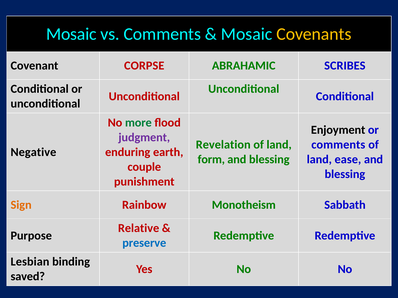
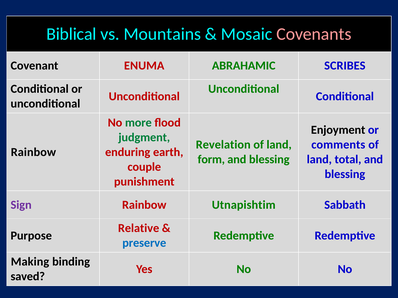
Mosaic at (71, 34): Mosaic -> Biblical
vs Comments: Comments -> Mountains
Covenants colour: yellow -> pink
CORPSE: CORPSE -> ENUMA
judgment colour: purple -> green
Negative at (33, 152): Negative -> Rainbow
ease: ease -> total
Sign colour: orange -> purple
Monotheism: Monotheism -> Utnapishtim
Lesbian: Lesbian -> Making
